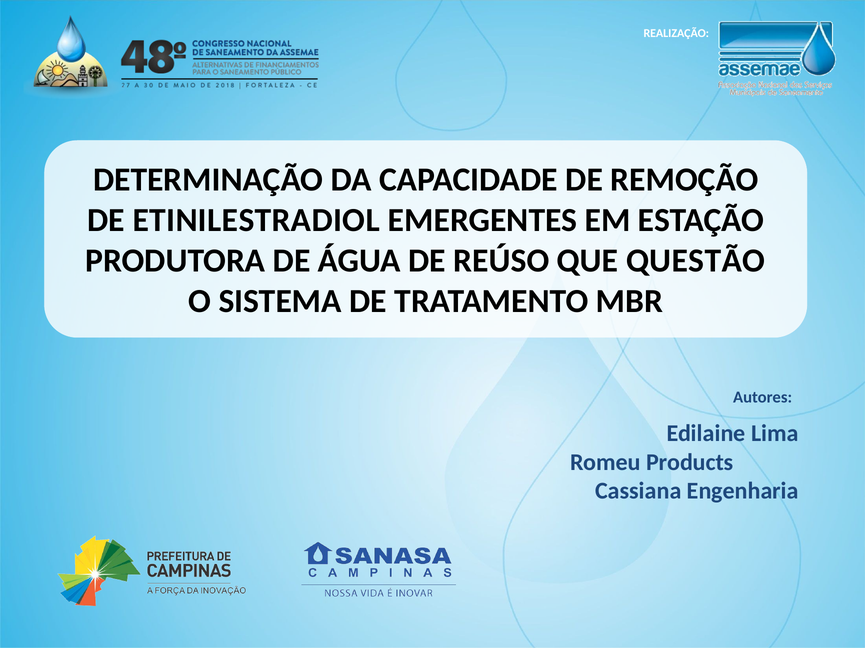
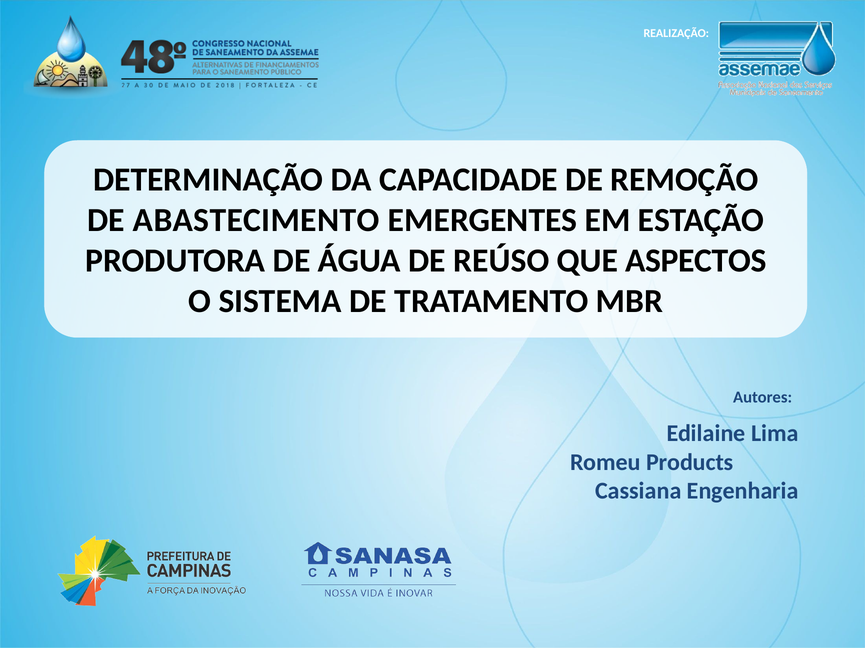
ETINILESTRADIOL: ETINILESTRADIOL -> ABASTECIMENTO
QUESTÃO: QUESTÃO -> ASPECTOS
